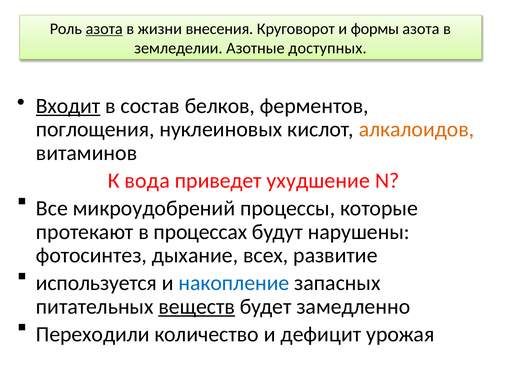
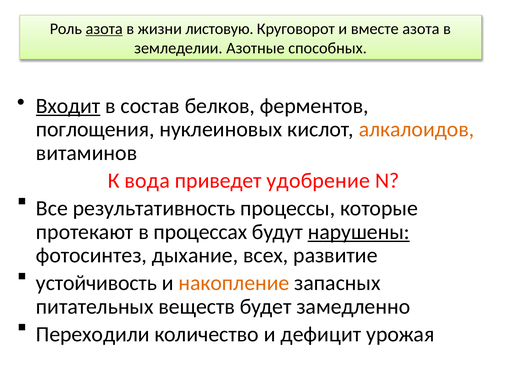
внесения: внесения -> листовую
формы: формы -> вместе
доступных: доступных -> способных
ухудшение: ухудшение -> удобрение
микроудобрений: микроудобрений -> результативность
нарушены underline: none -> present
используется: используется -> устойчивость
накопление colour: blue -> orange
веществ underline: present -> none
